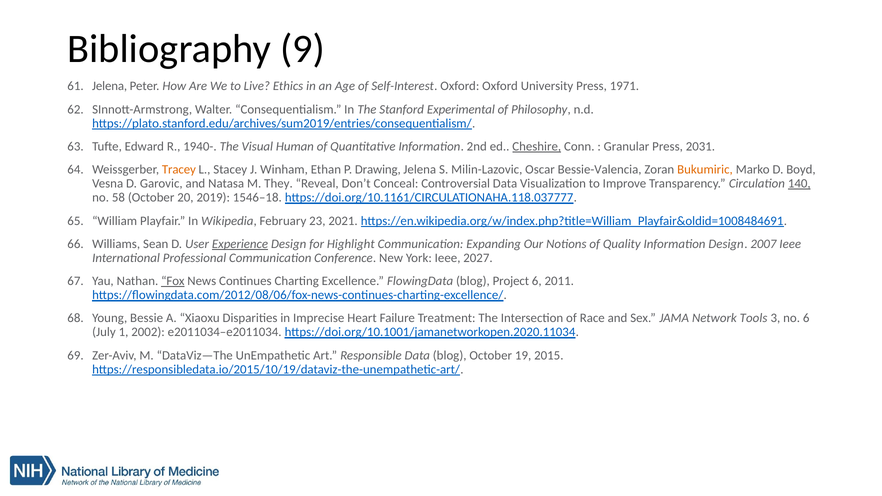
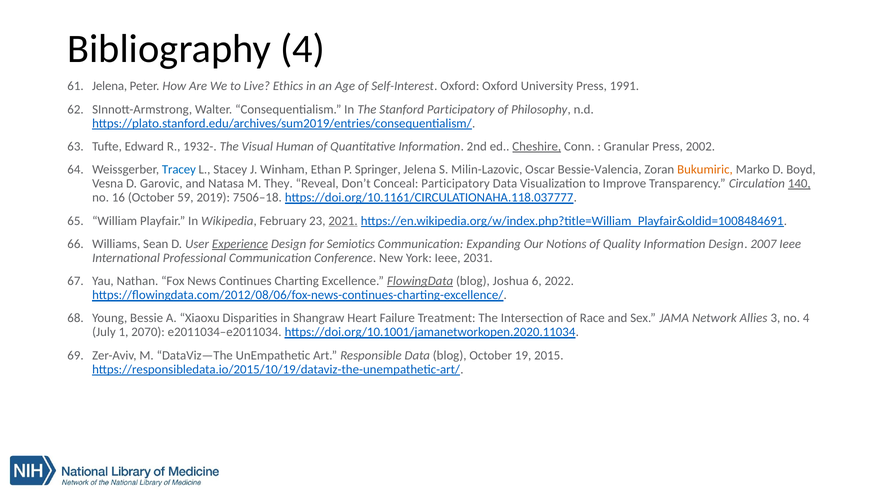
Bibliography 9: 9 -> 4
1971: 1971 -> 1991
Stanford Experimental: Experimental -> Participatory
1940-: 1940- -> 1932-
2031: 2031 -> 2002
Tracey colour: orange -> blue
Drawing: Drawing -> Springer
Conceal Controversial: Controversial -> Participatory
58: 58 -> 16
20: 20 -> 59
1546–18: 1546–18 -> 7506–18
2021 underline: none -> present
Highlight: Highlight -> Semiotics
2027: 2027 -> 2031
Fox underline: present -> none
FlowingData underline: none -> present
Project: Project -> Joshua
2011: 2011 -> 2022
Imprecise: Imprecise -> Shangraw
Tools: Tools -> Allies
no 6: 6 -> 4
2002: 2002 -> 2070
